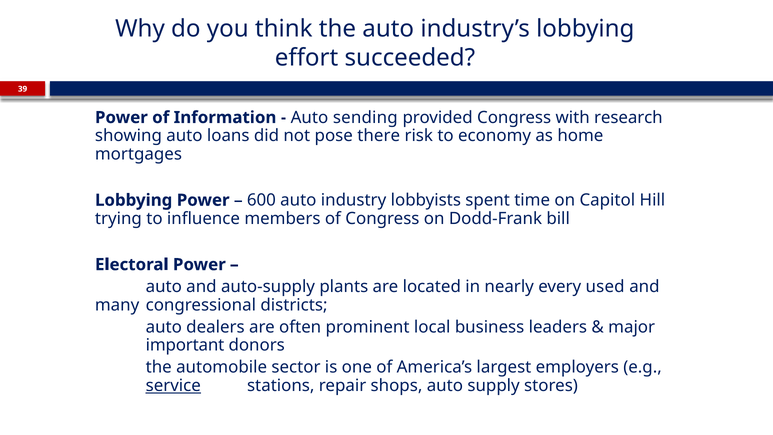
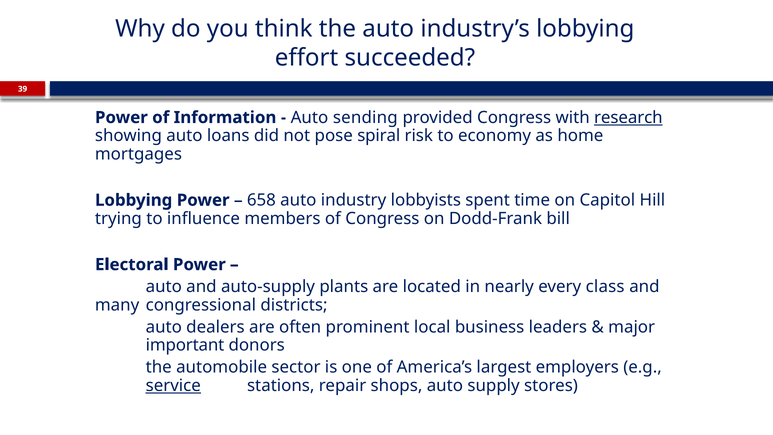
research underline: none -> present
there: there -> spiral
600: 600 -> 658
used: used -> class
